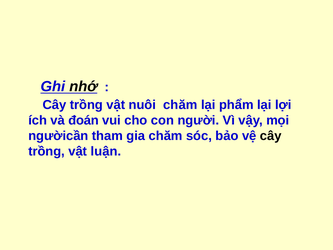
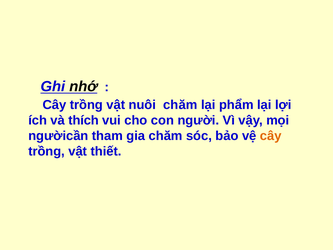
đoán: đoán -> thích
cây at (271, 136) colour: black -> orange
luận: luận -> thiết
